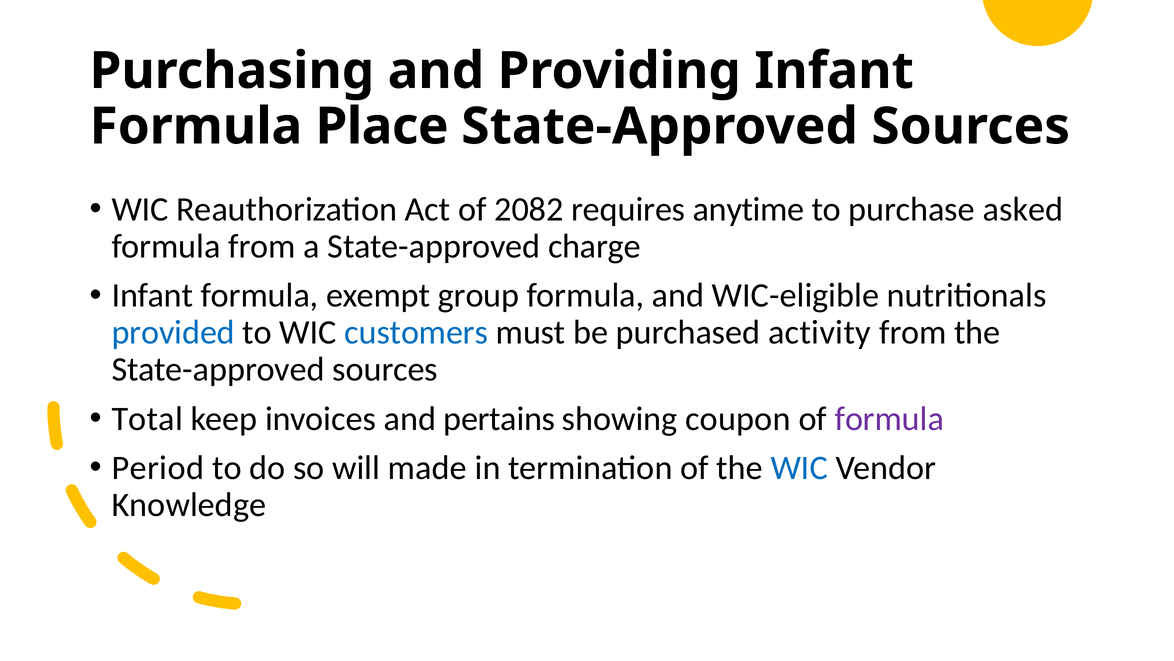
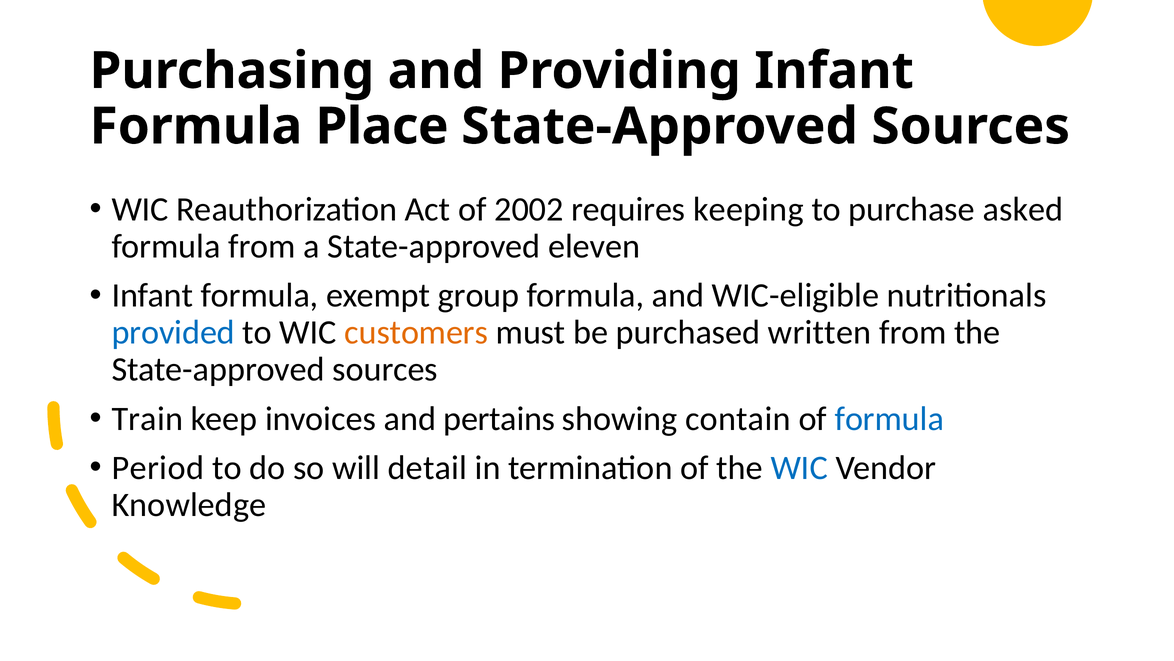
2082: 2082 -> 2002
anytime: anytime -> keeping
charge: charge -> eleven
customers colour: blue -> orange
activity: activity -> written
Total: Total -> Train
coupon: coupon -> contain
formula at (889, 418) colour: purple -> blue
made: made -> detail
